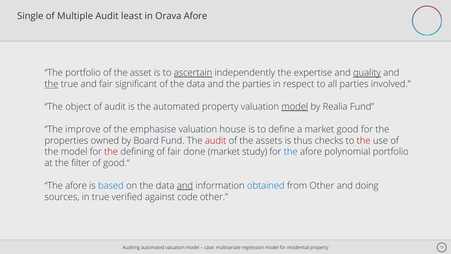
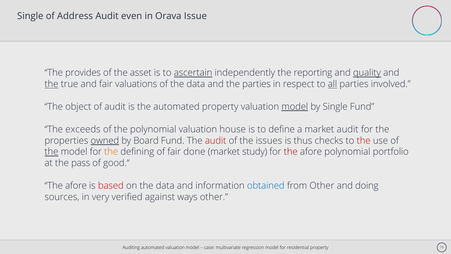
Multiple: Multiple -> Address
least: least -> even
Orava Afore: Afore -> Issue
The portfolio: portfolio -> provides
expertise: expertise -> reporting
significant: significant -> valuations
all underline: none -> present
by Realia: Realia -> Single
improve: improve -> exceeds
the emphasise: emphasise -> polynomial
market good: good -> audit
owned underline: none -> present
assets: assets -> issues
the at (51, 152) underline: none -> present
the at (111, 152) colour: red -> orange
the at (291, 152) colour: blue -> red
filter: filter -> pass
based colour: blue -> red
and at (185, 186) underline: present -> none
in true: true -> very
code: code -> ways
